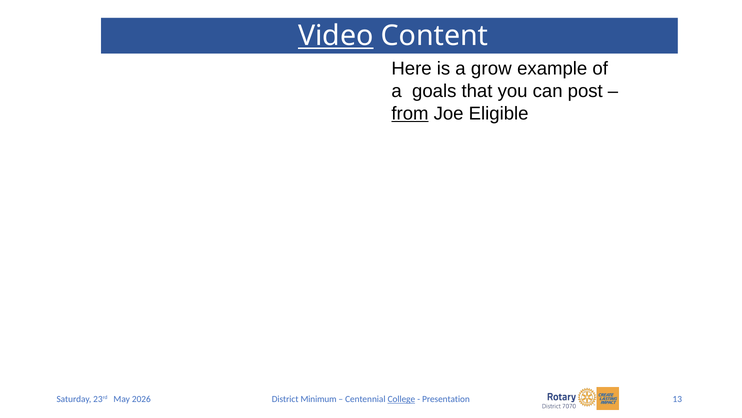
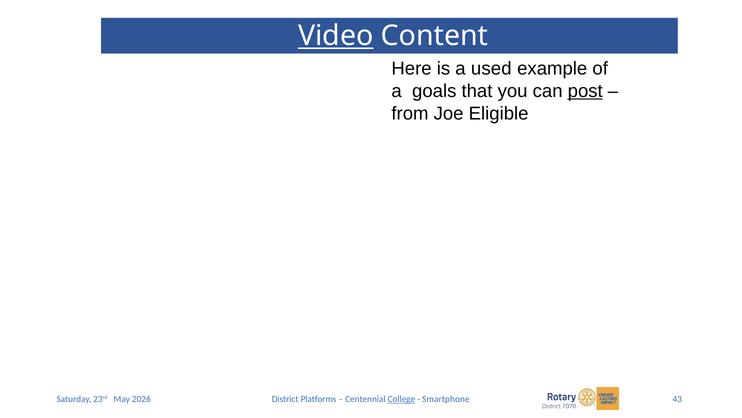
grow: grow -> used
post underline: none -> present
from underline: present -> none
Minimum: Minimum -> Platforms
Presentation: Presentation -> Smartphone
13: 13 -> 43
